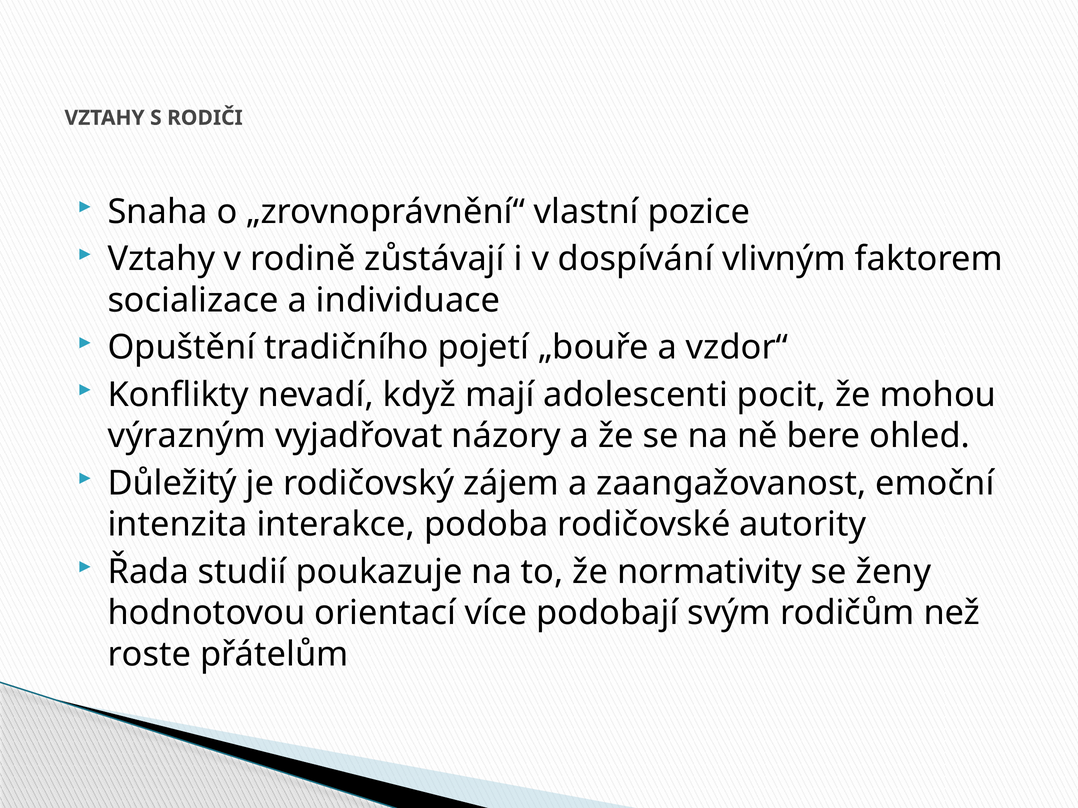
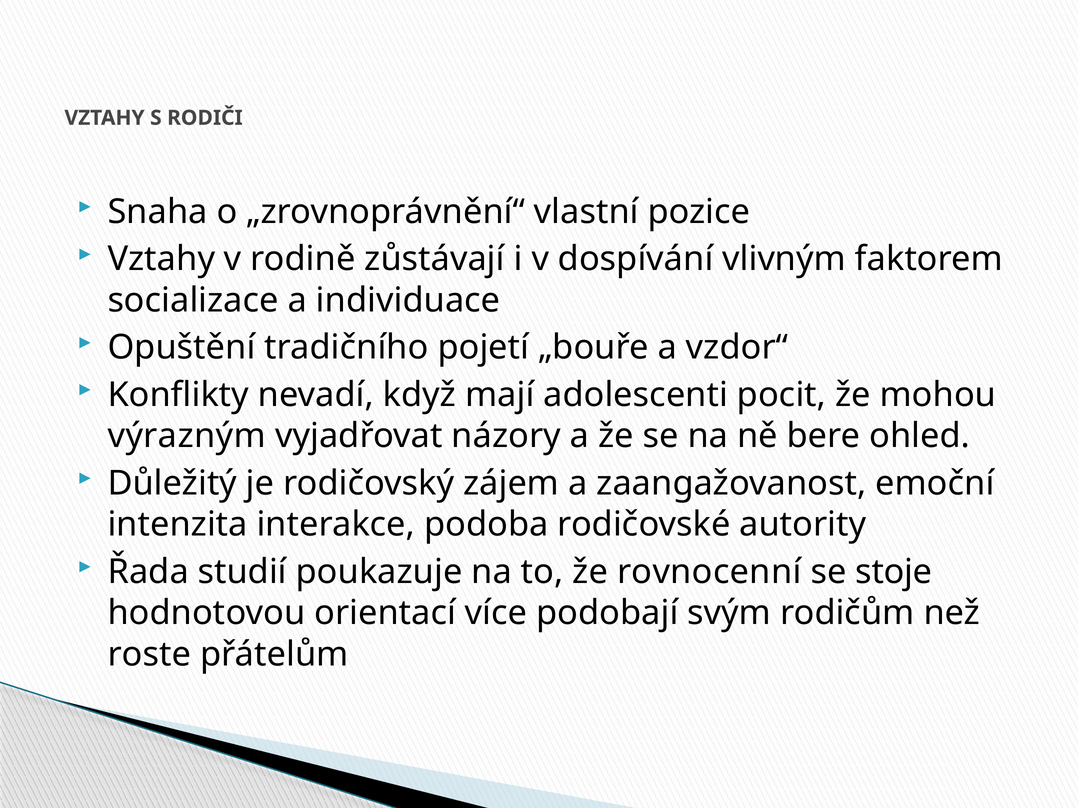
normativity: normativity -> rovnocenní
ženy: ženy -> stoje
